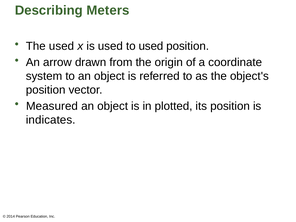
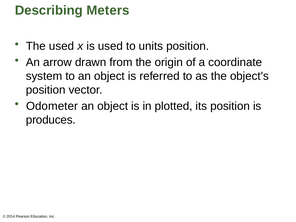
to used: used -> units
Measured: Measured -> Odometer
indicates: indicates -> produces
